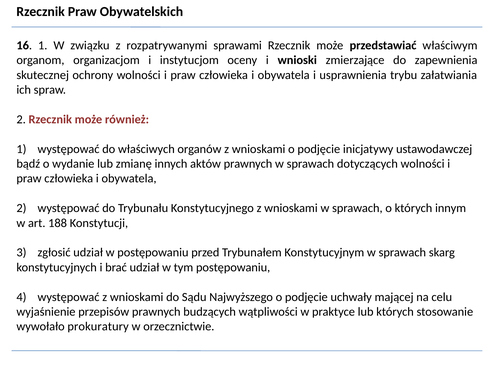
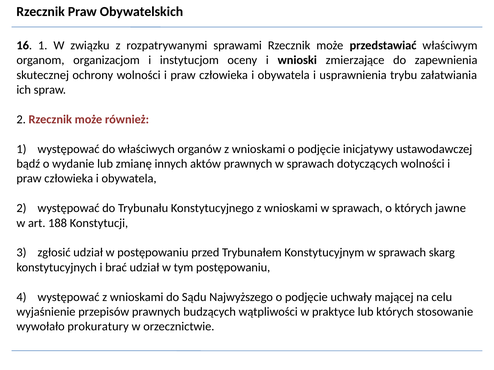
innym: innym -> jawne
